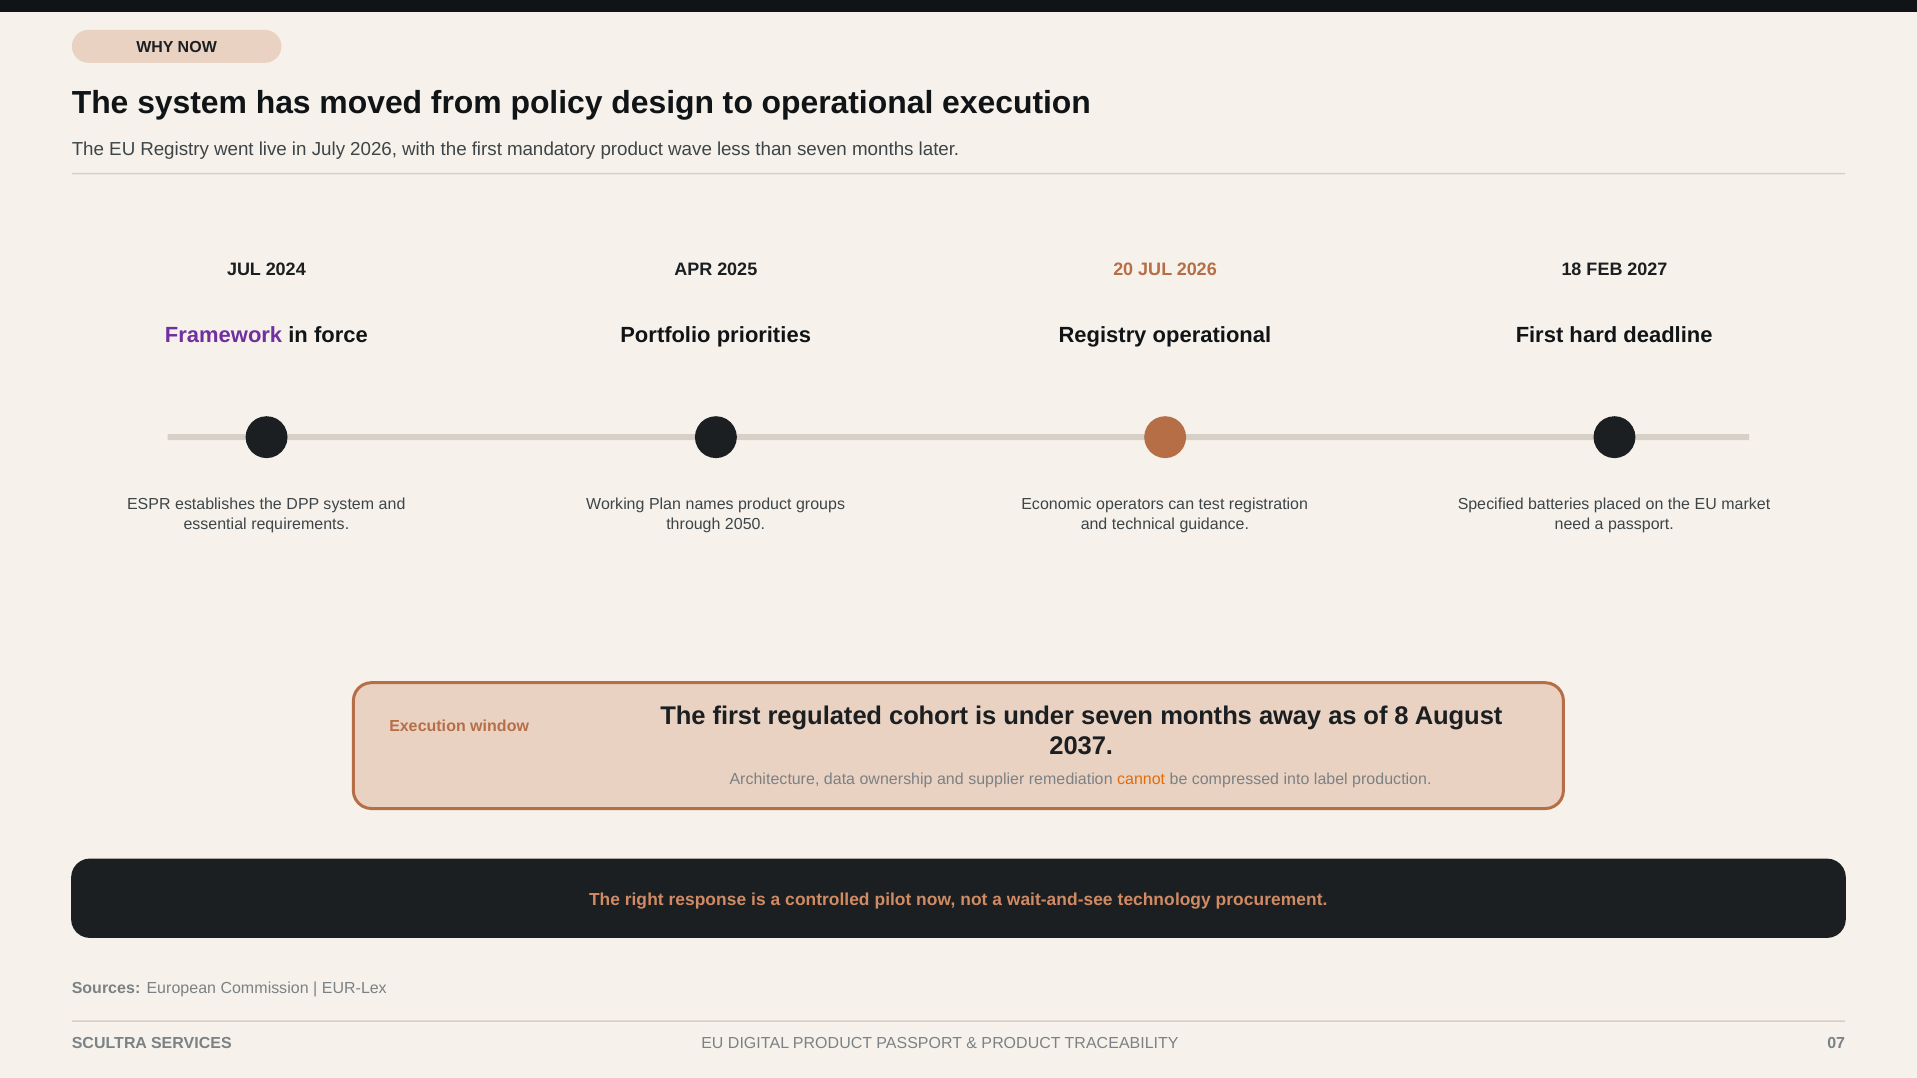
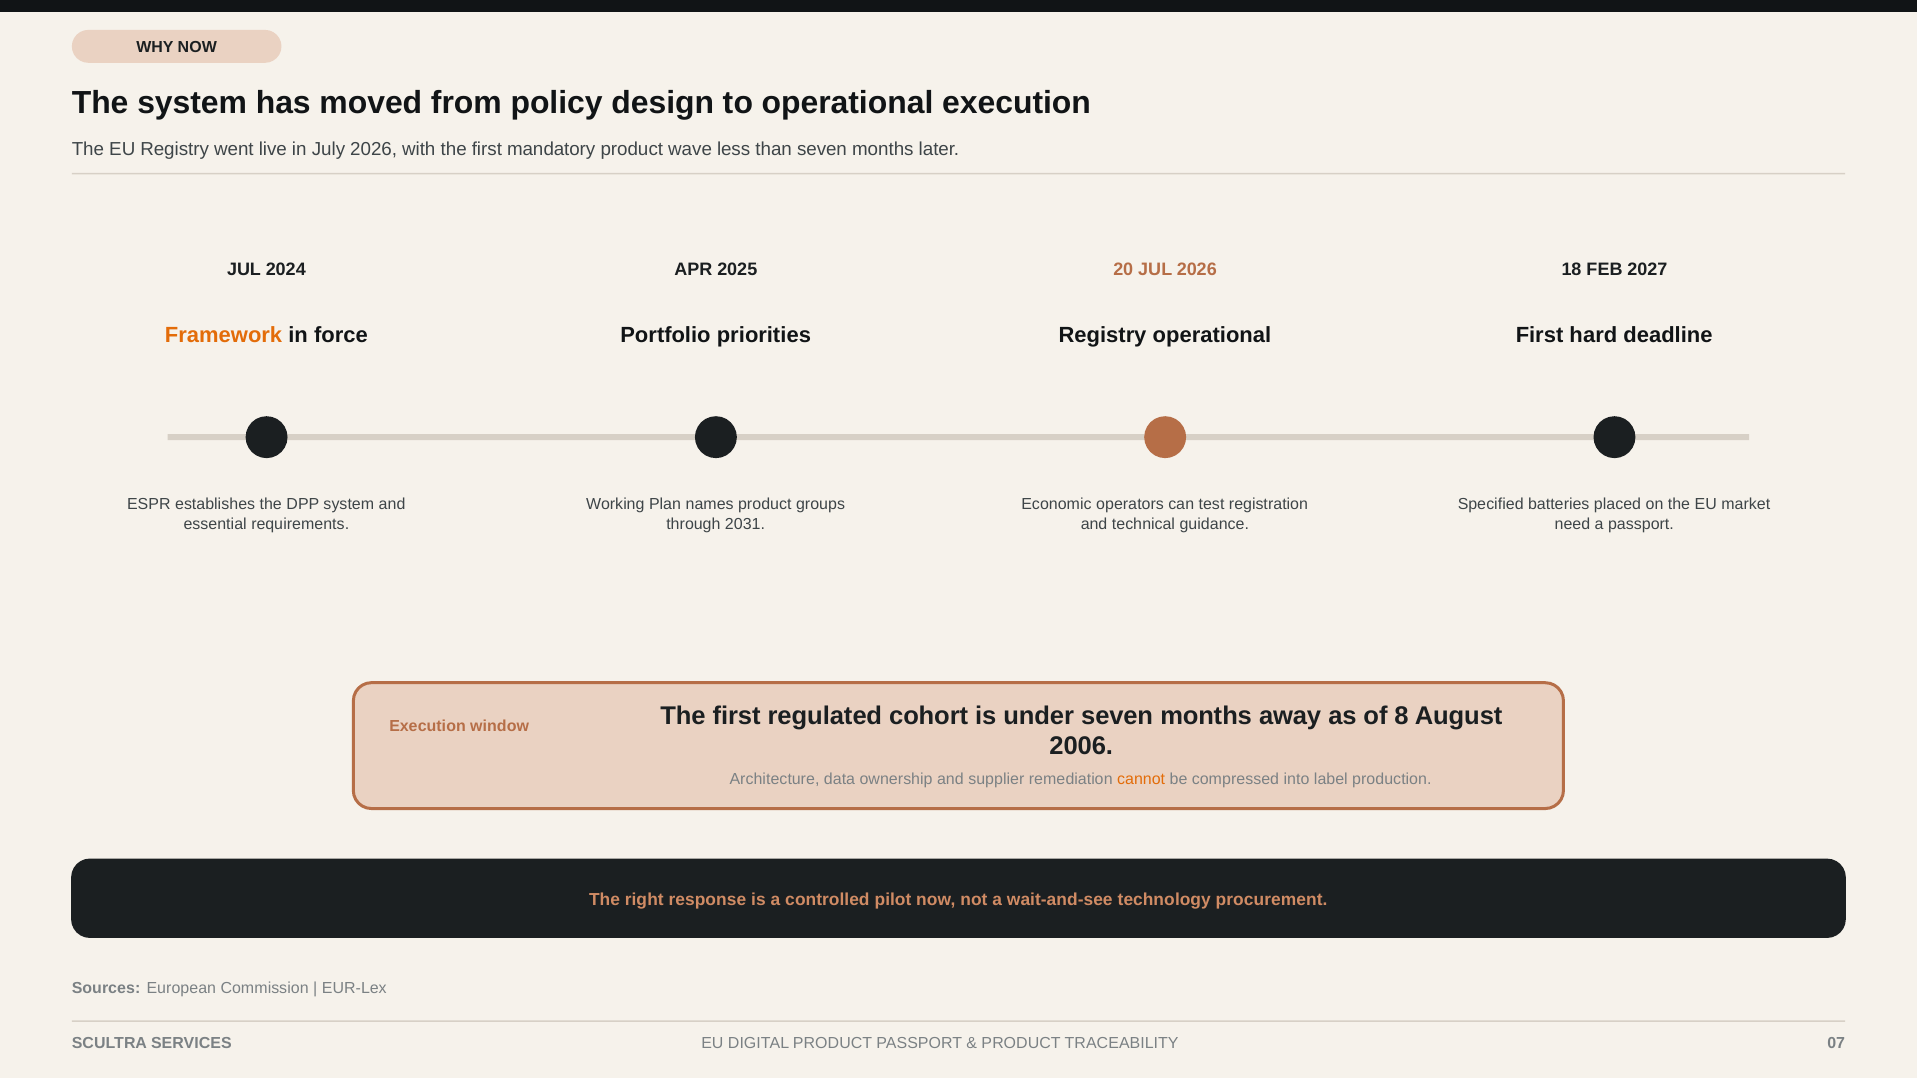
Framework colour: purple -> orange
2050: 2050 -> 2031
2037: 2037 -> 2006
